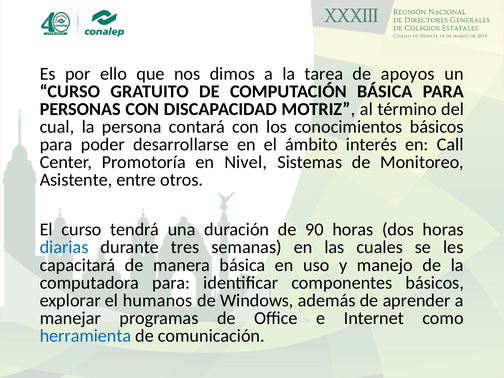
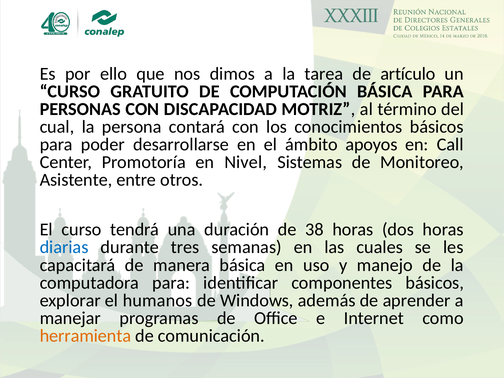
apoyos: apoyos -> artículo
interés: interés -> apoyos
90: 90 -> 38
herramienta colour: blue -> orange
